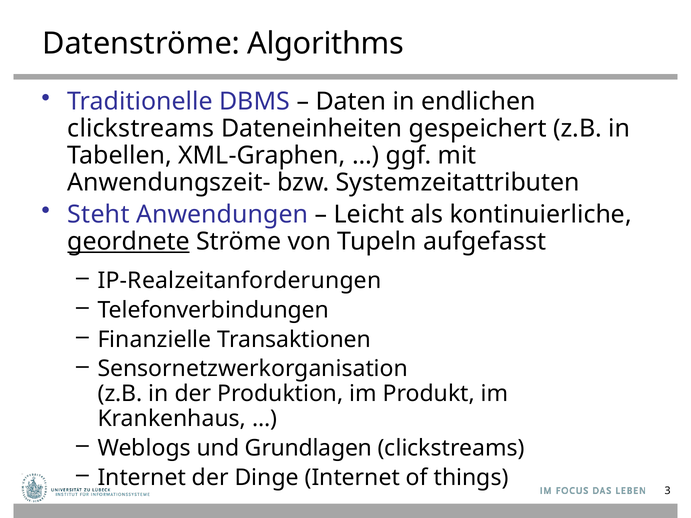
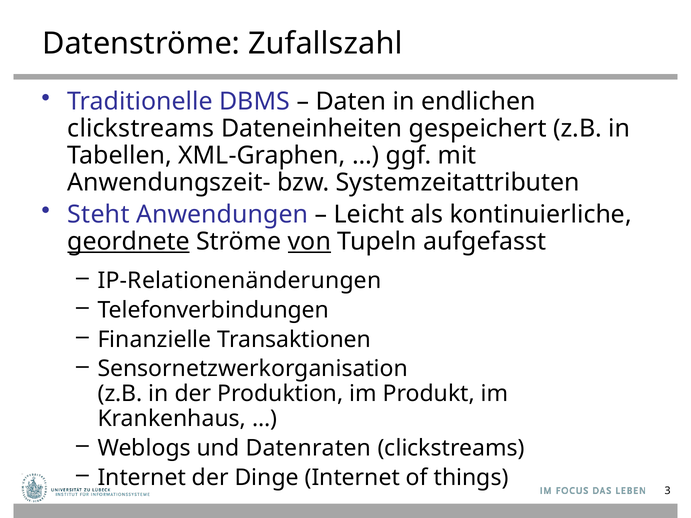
Algorithms: Algorithms -> Zufallszahl
von underline: none -> present
IP-Realzeitanforderungen: IP-Realzeitanforderungen -> IP-Relationenänderungen
Grundlagen: Grundlagen -> Datenraten
